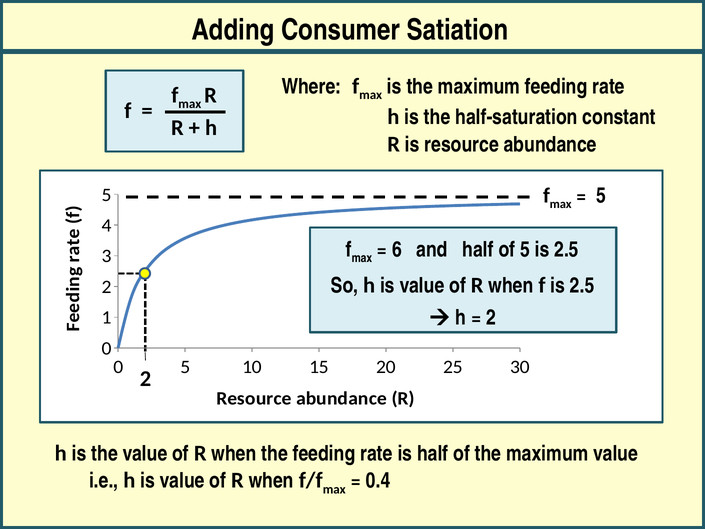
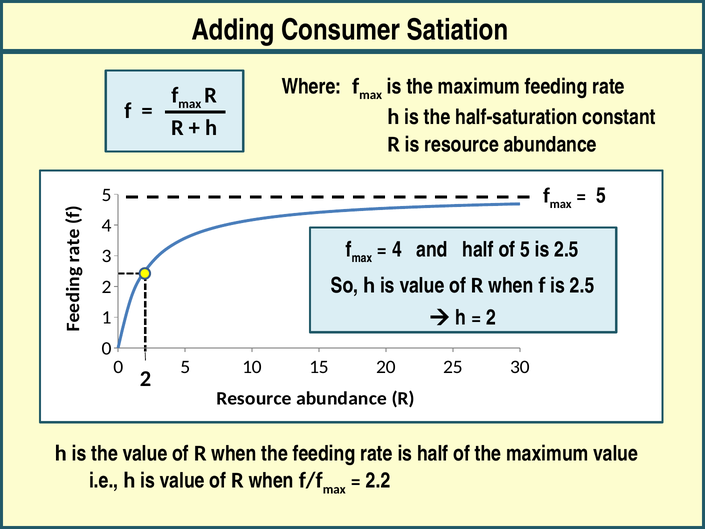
6 at (397, 249): 6 -> 4
0.4: 0.4 -> 2.2
